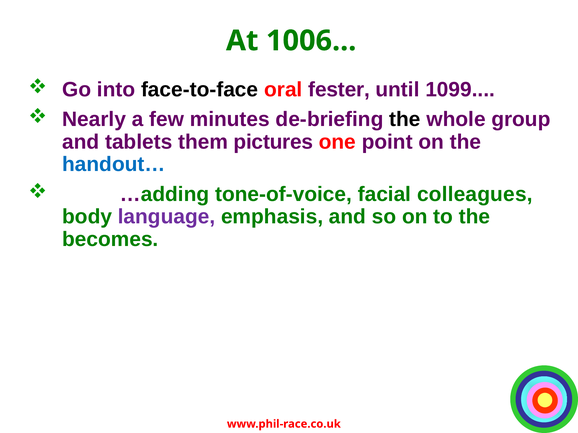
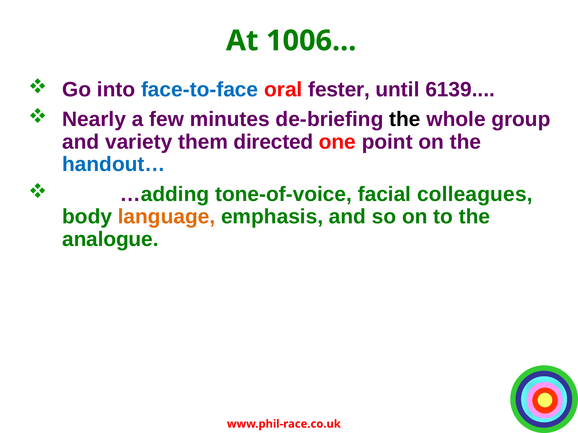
face-to-face colour: black -> blue
1099: 1099 -> 6139
tablets: tablets -> variety
pictures: pictures -> directed
language colour: purple -> orange
becomes: becomes -> analogue
